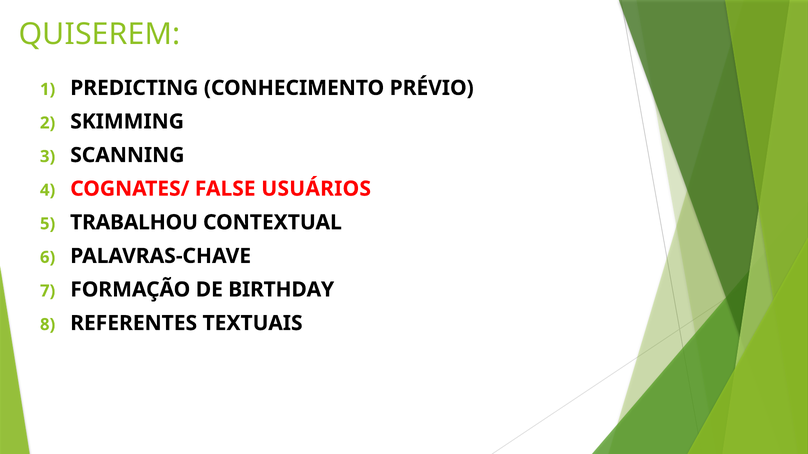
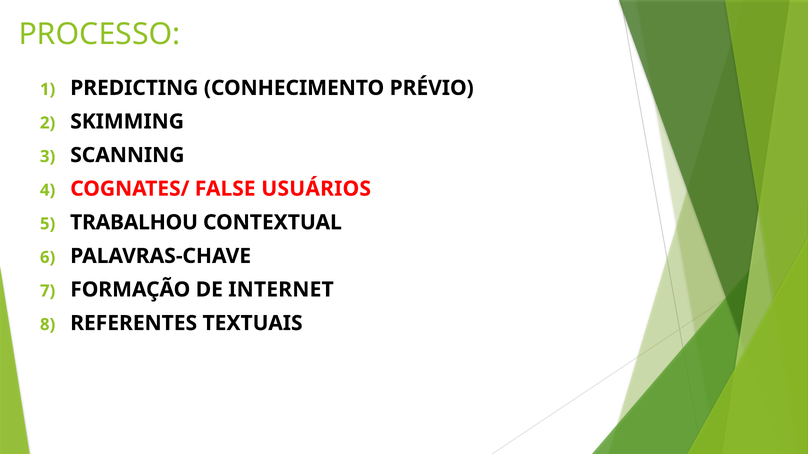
QUISEREM: QUISEREM -> PROCESSO
BIRTHDAY: BIRTHDAY -> INTERNET
